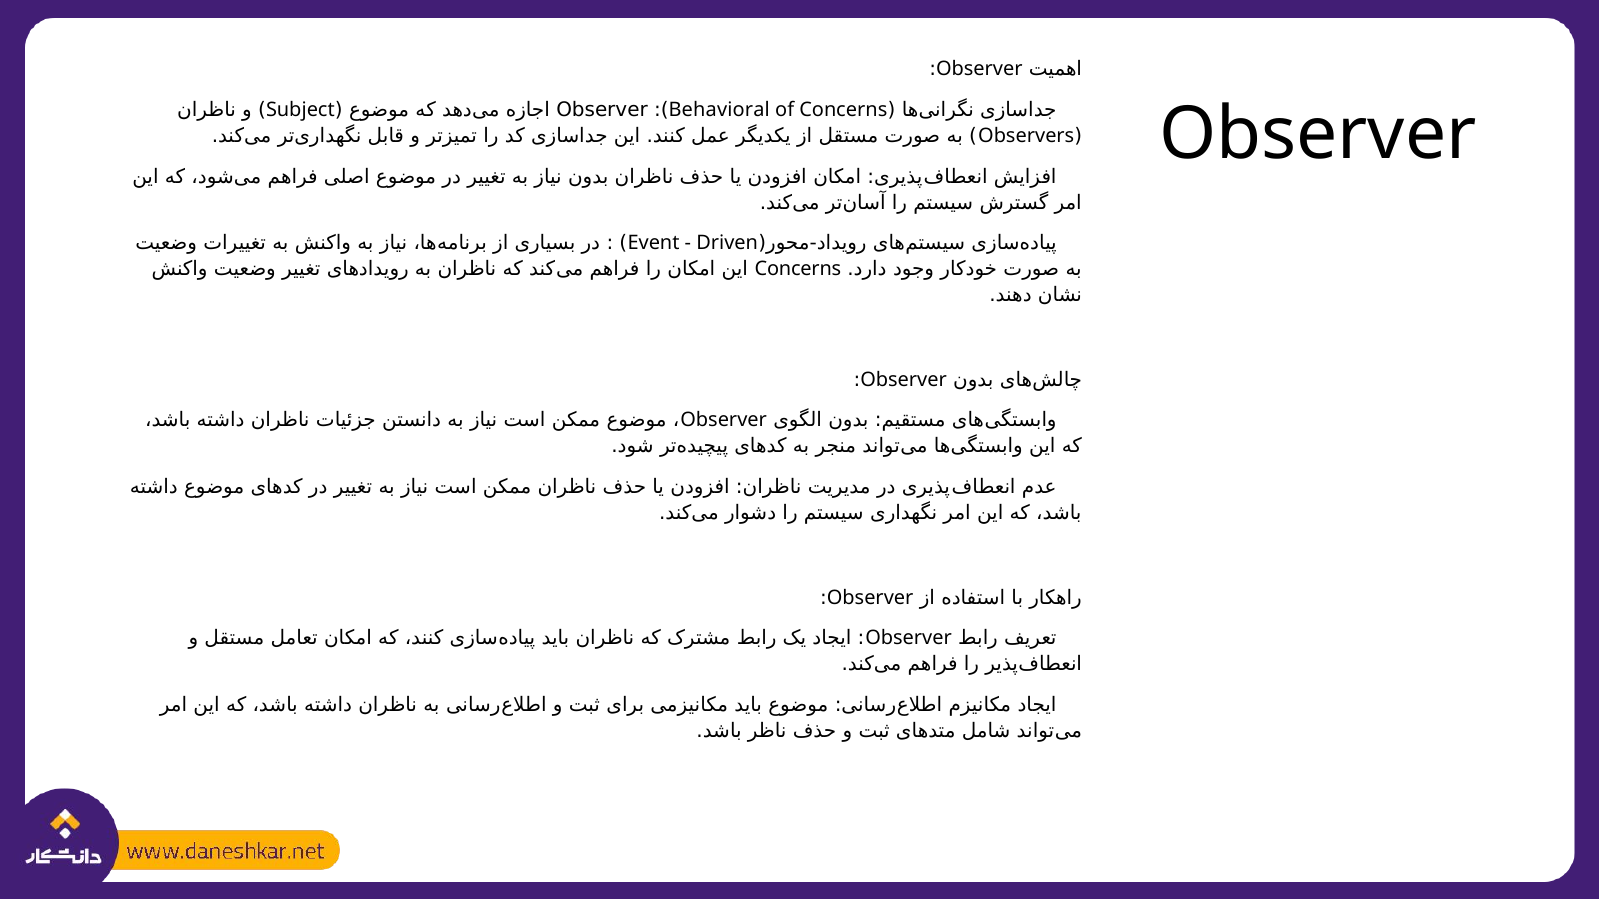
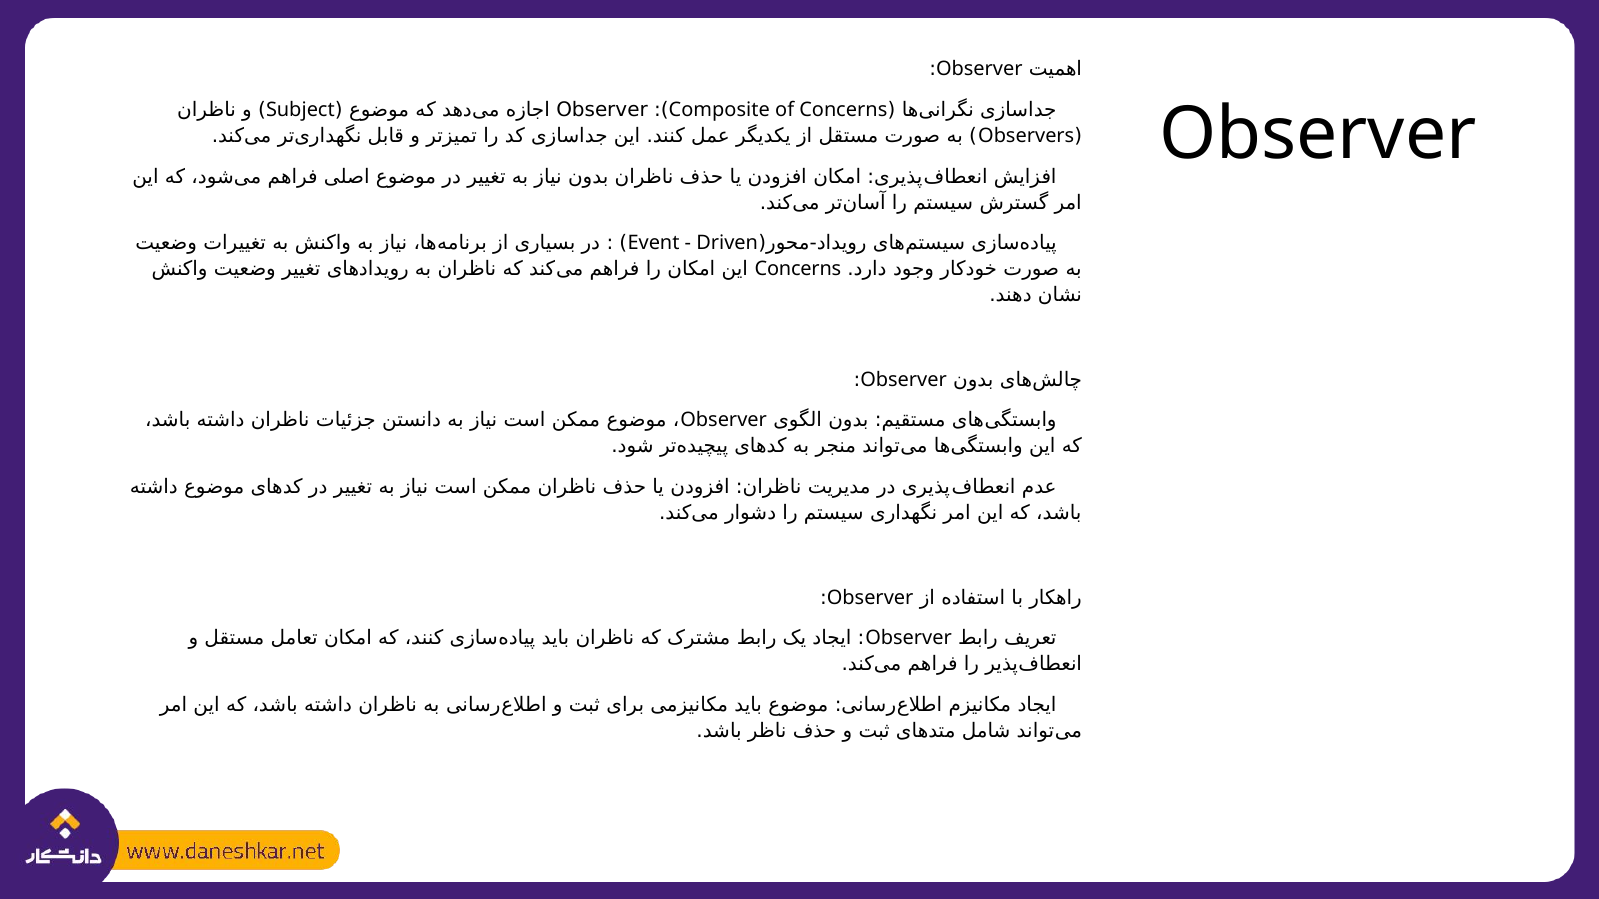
Behavioral: Behavioral -> Composite
